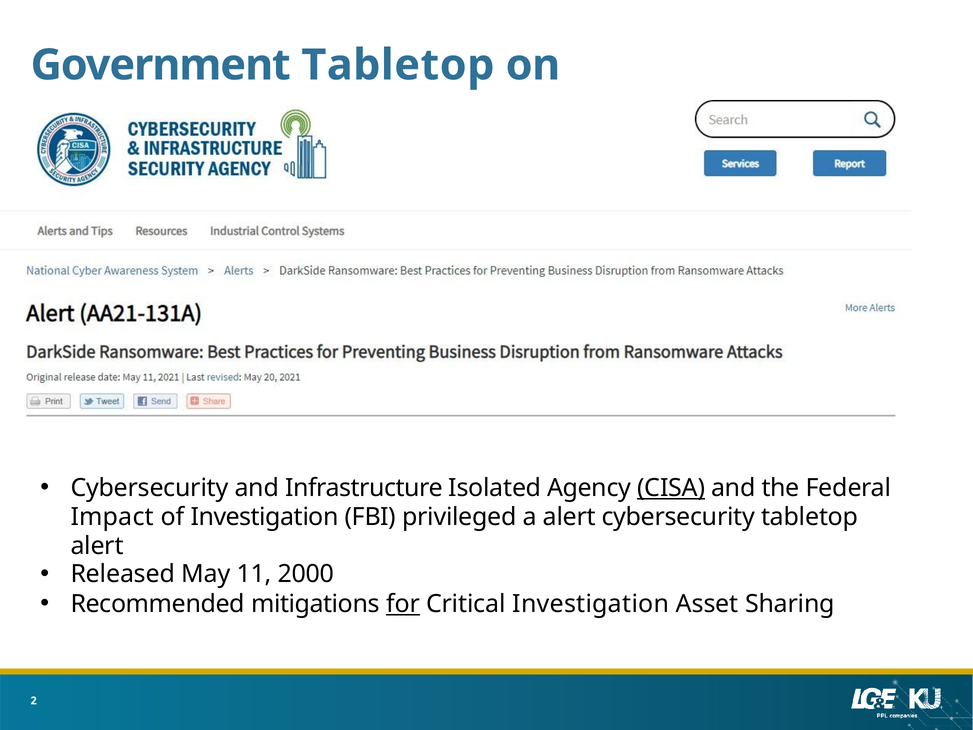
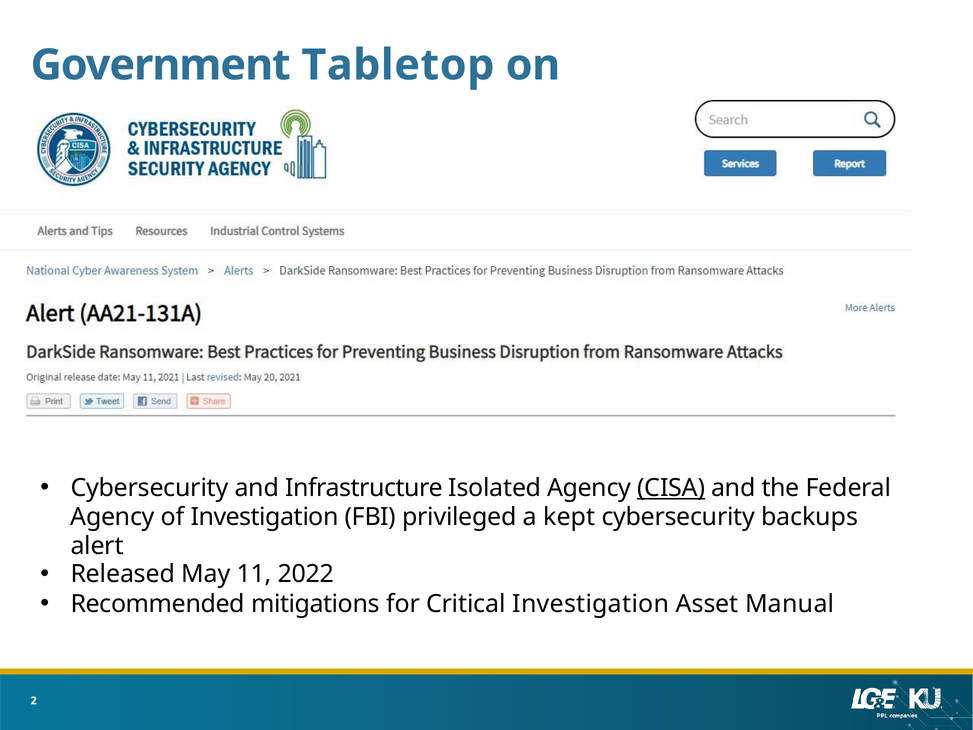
Impact at (112, 517): Impact -> Agency
a alert: alert -> kept
cybersecurity tabletop: tabletop -> backups
2000: 2000 -> 2022
for underline: present -> none
Sharing: Sharing -> Manual
